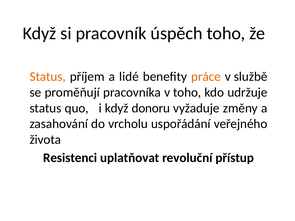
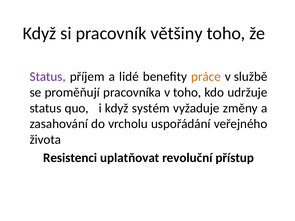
úspěch: úspěch -> většiny
Status at (48, 77) colour: orange -> purple
donoru: donoru -> systém
